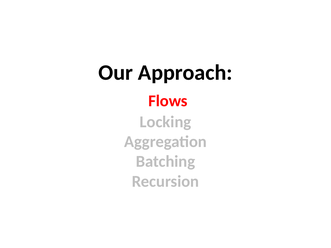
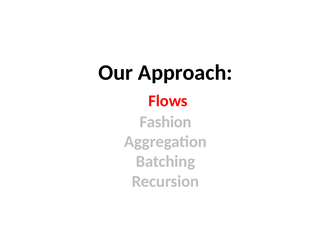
Locking: Locking -> Fashion
